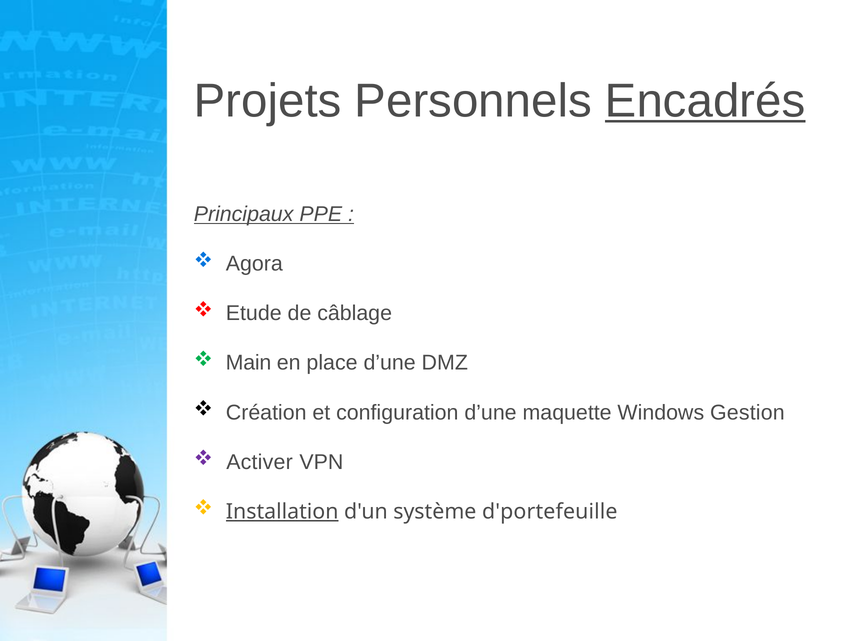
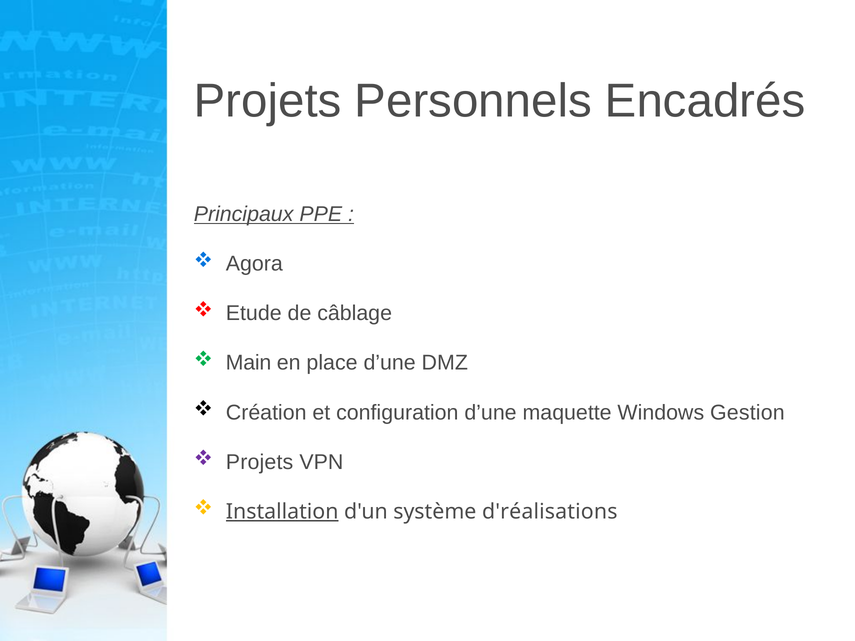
Encadrés underline: present -> none
Activer at (260, 462): Activer -> Projets
d'portefeuille: d'portefeuille -> d'réalisations
